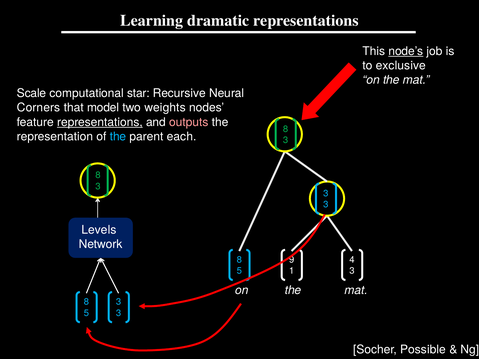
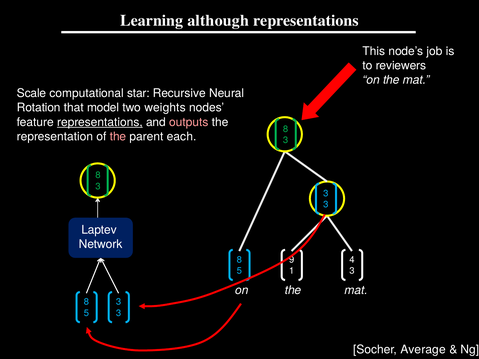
dramatic: dramatic -> although
node’s underline: present -> none
exclusive: exclusive -> reviewers
Corners: Corners -> Rotation
the at (118, 137) colour: light blue -> pink
Levels: Levels -> Laptev
Possible: Possible -> Average
